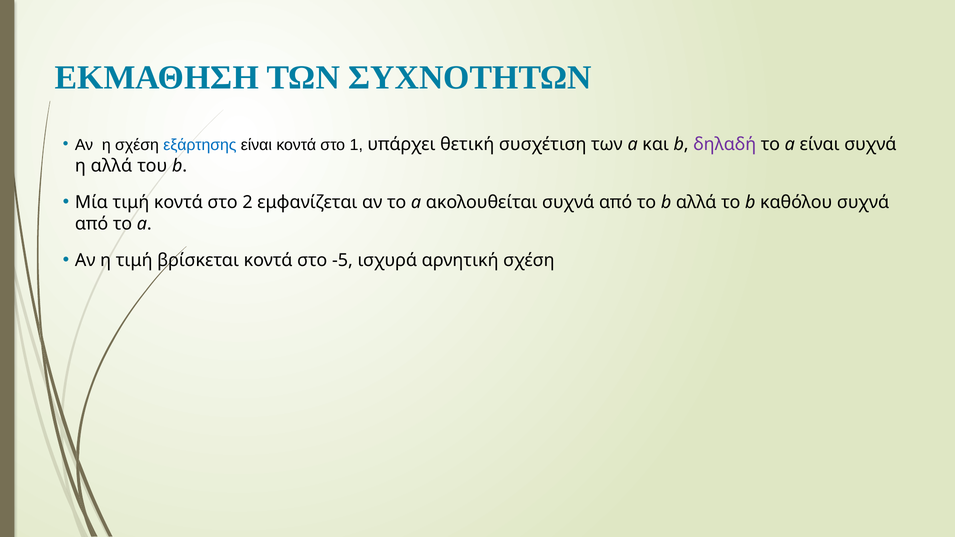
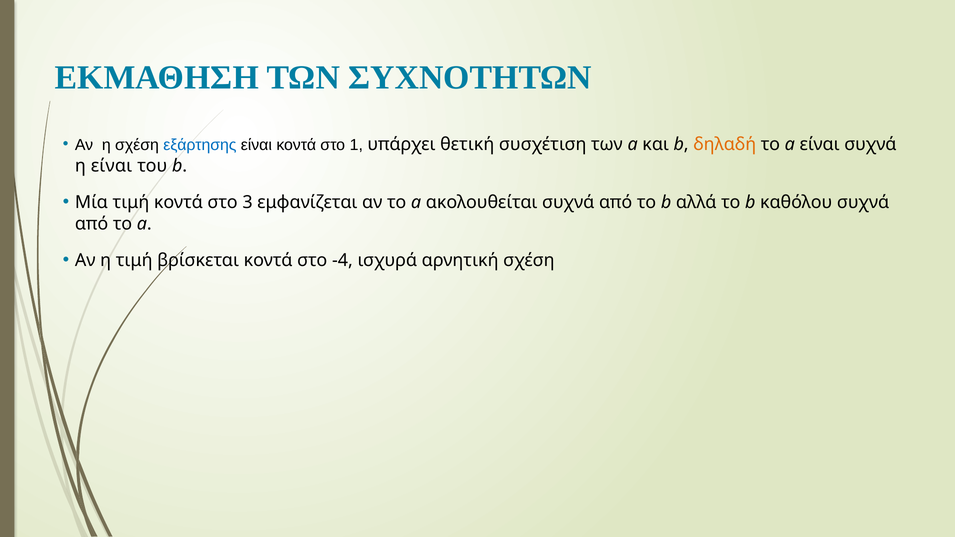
δηλαδή colour: purple -> orange
η αλλά: αλλά -> είναι
2: 2 -> 3
-5: -5 -> -4
